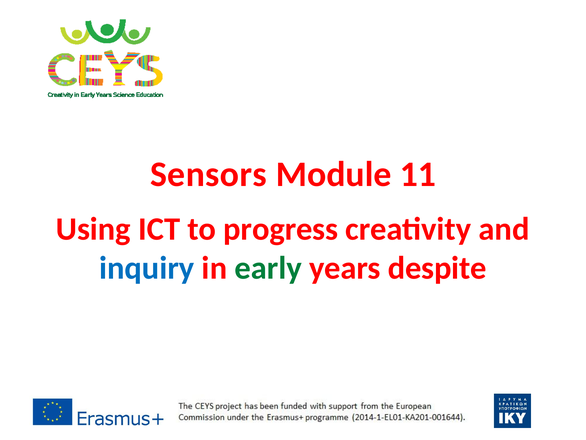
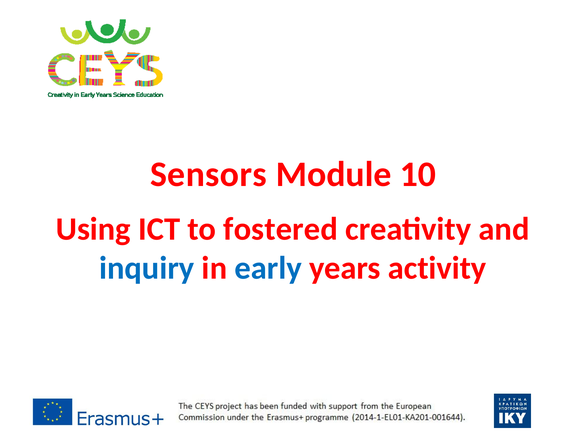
11: 11 -> 10
progress: progress -> fostered
early colour: green -> blue
despite: despite -> activity
